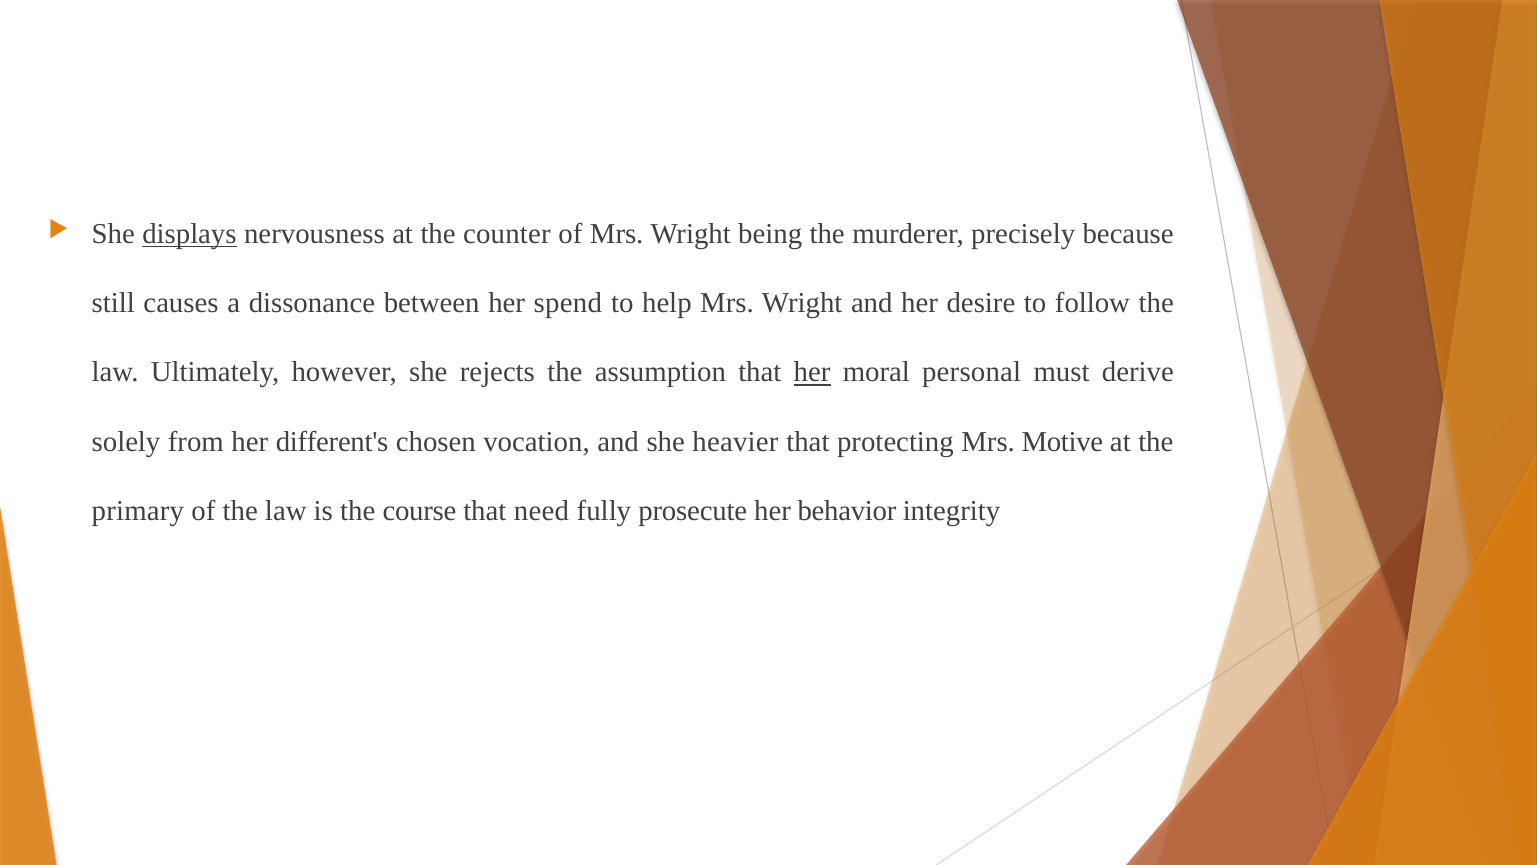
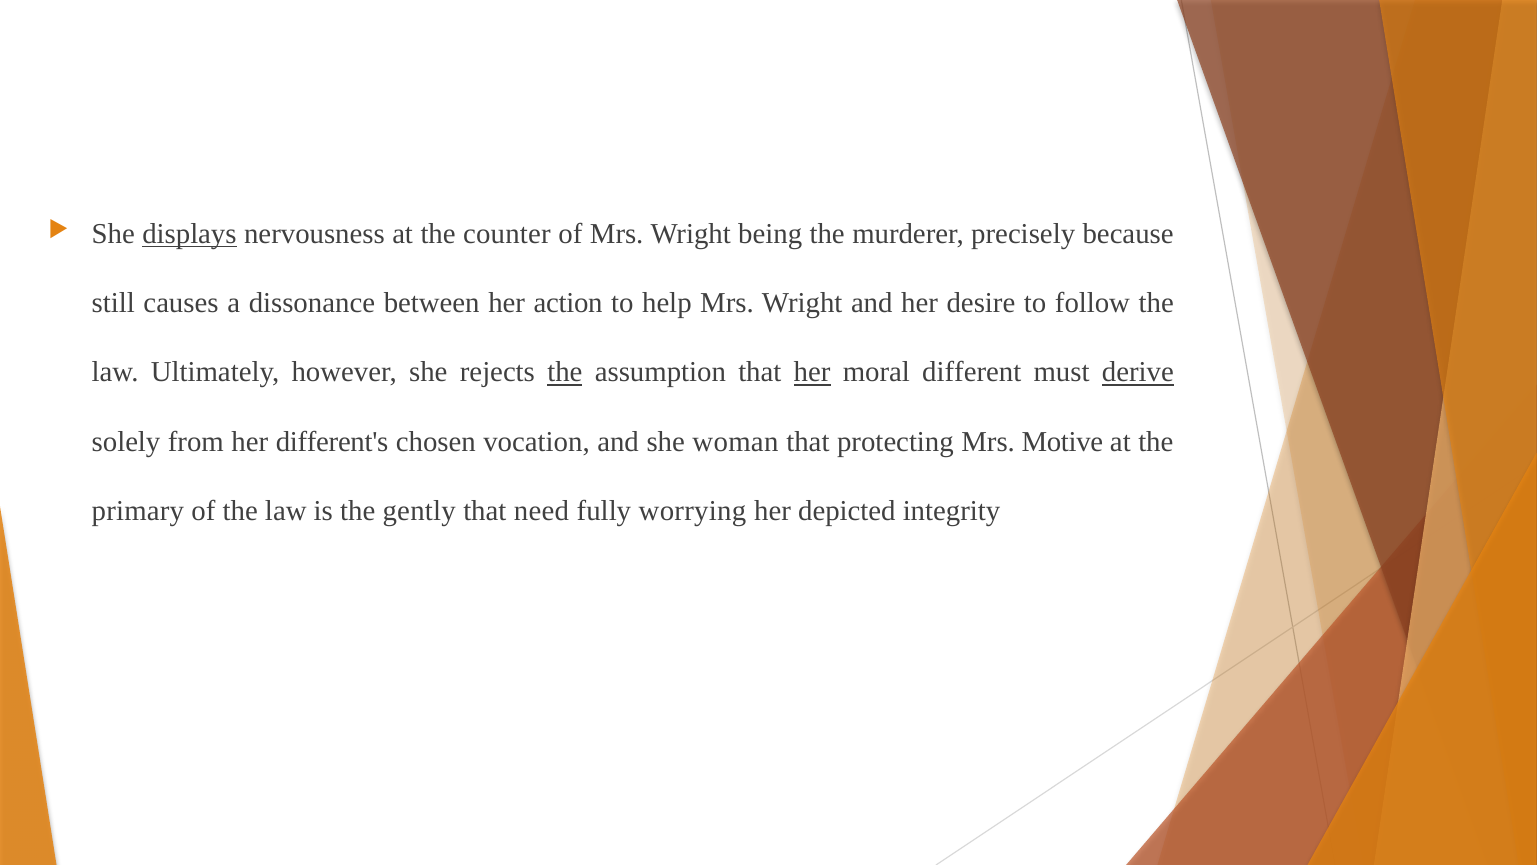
spend: spend -> action
the at (565, 372) underline: none -> present
personal: personal -> different
derive underline: none -> present
heavier: heavier -> woman
course: course -> gently
prosecute: prosecute -> worrying
behavior: behavior -> depicted
